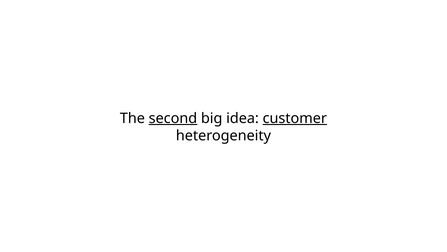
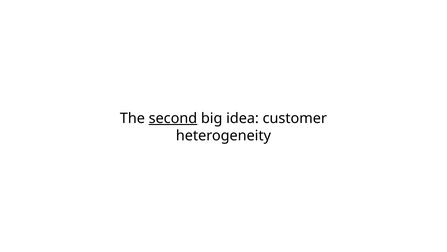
customer underline: present -> none
